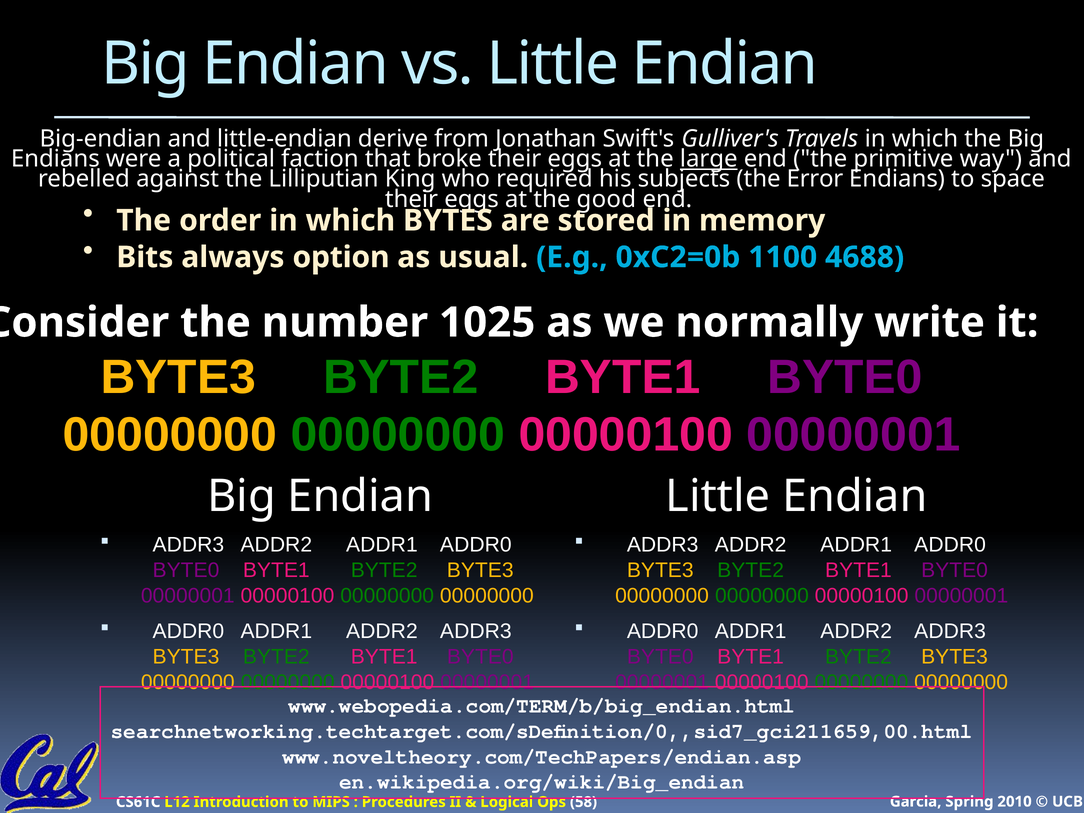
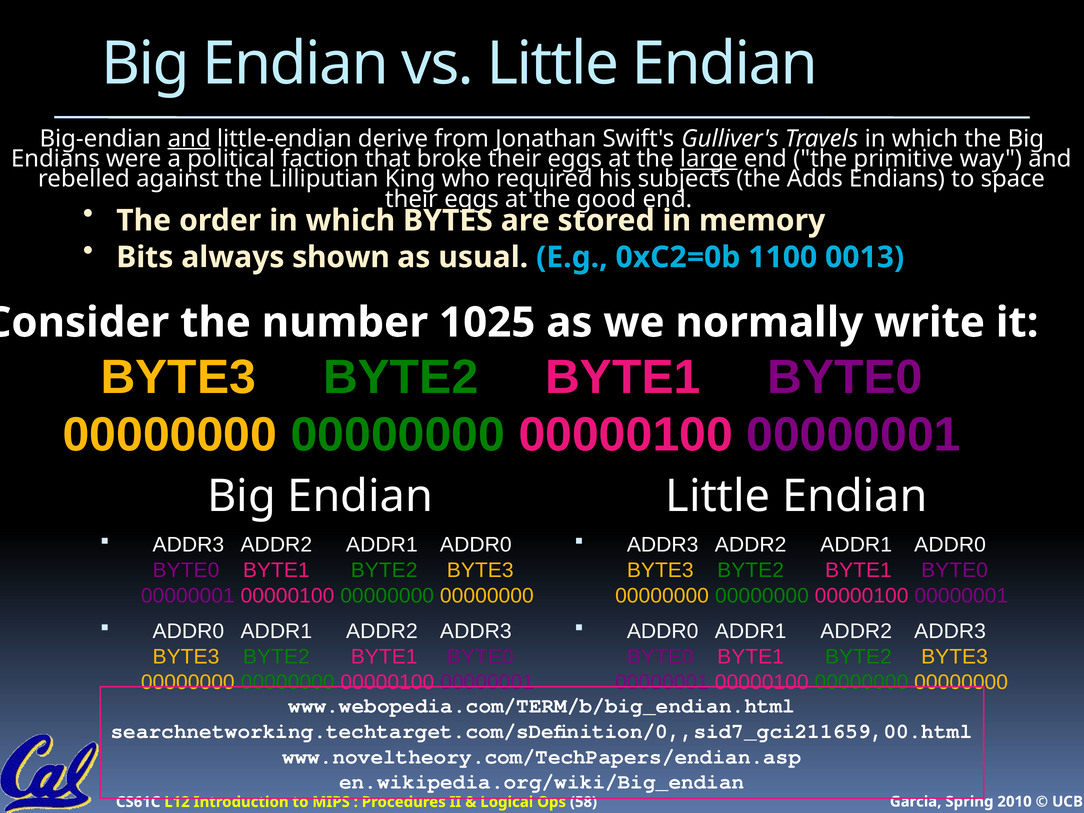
and at (189, 139) underline: none -> present
Error: Error -> Adds
option: option -> shown
4688: 4688 -> 0013
